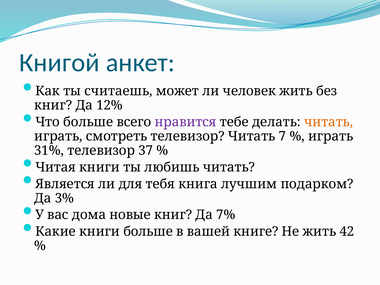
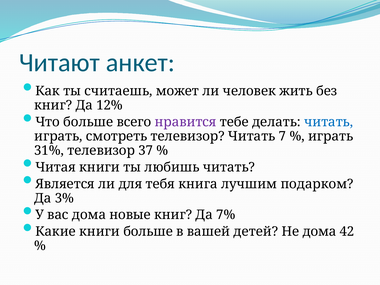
Книгой: Книгой -> Читают
читать at (329, 122) colour: orange -> blue
книге: книге -> детей
Не жить: жить -> дома
